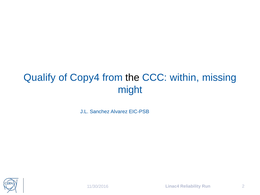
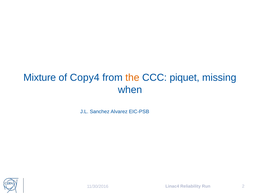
Qualify: Qualify -> Mixture
the colour: black -> orange
within: within -> piquet
might: might -> when
